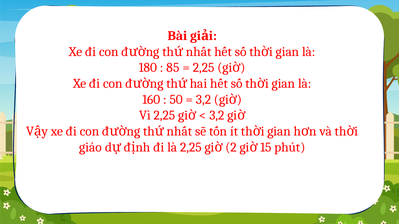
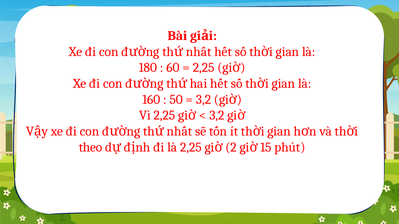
85: 85 -> 60
giáo: giáo -> theo
